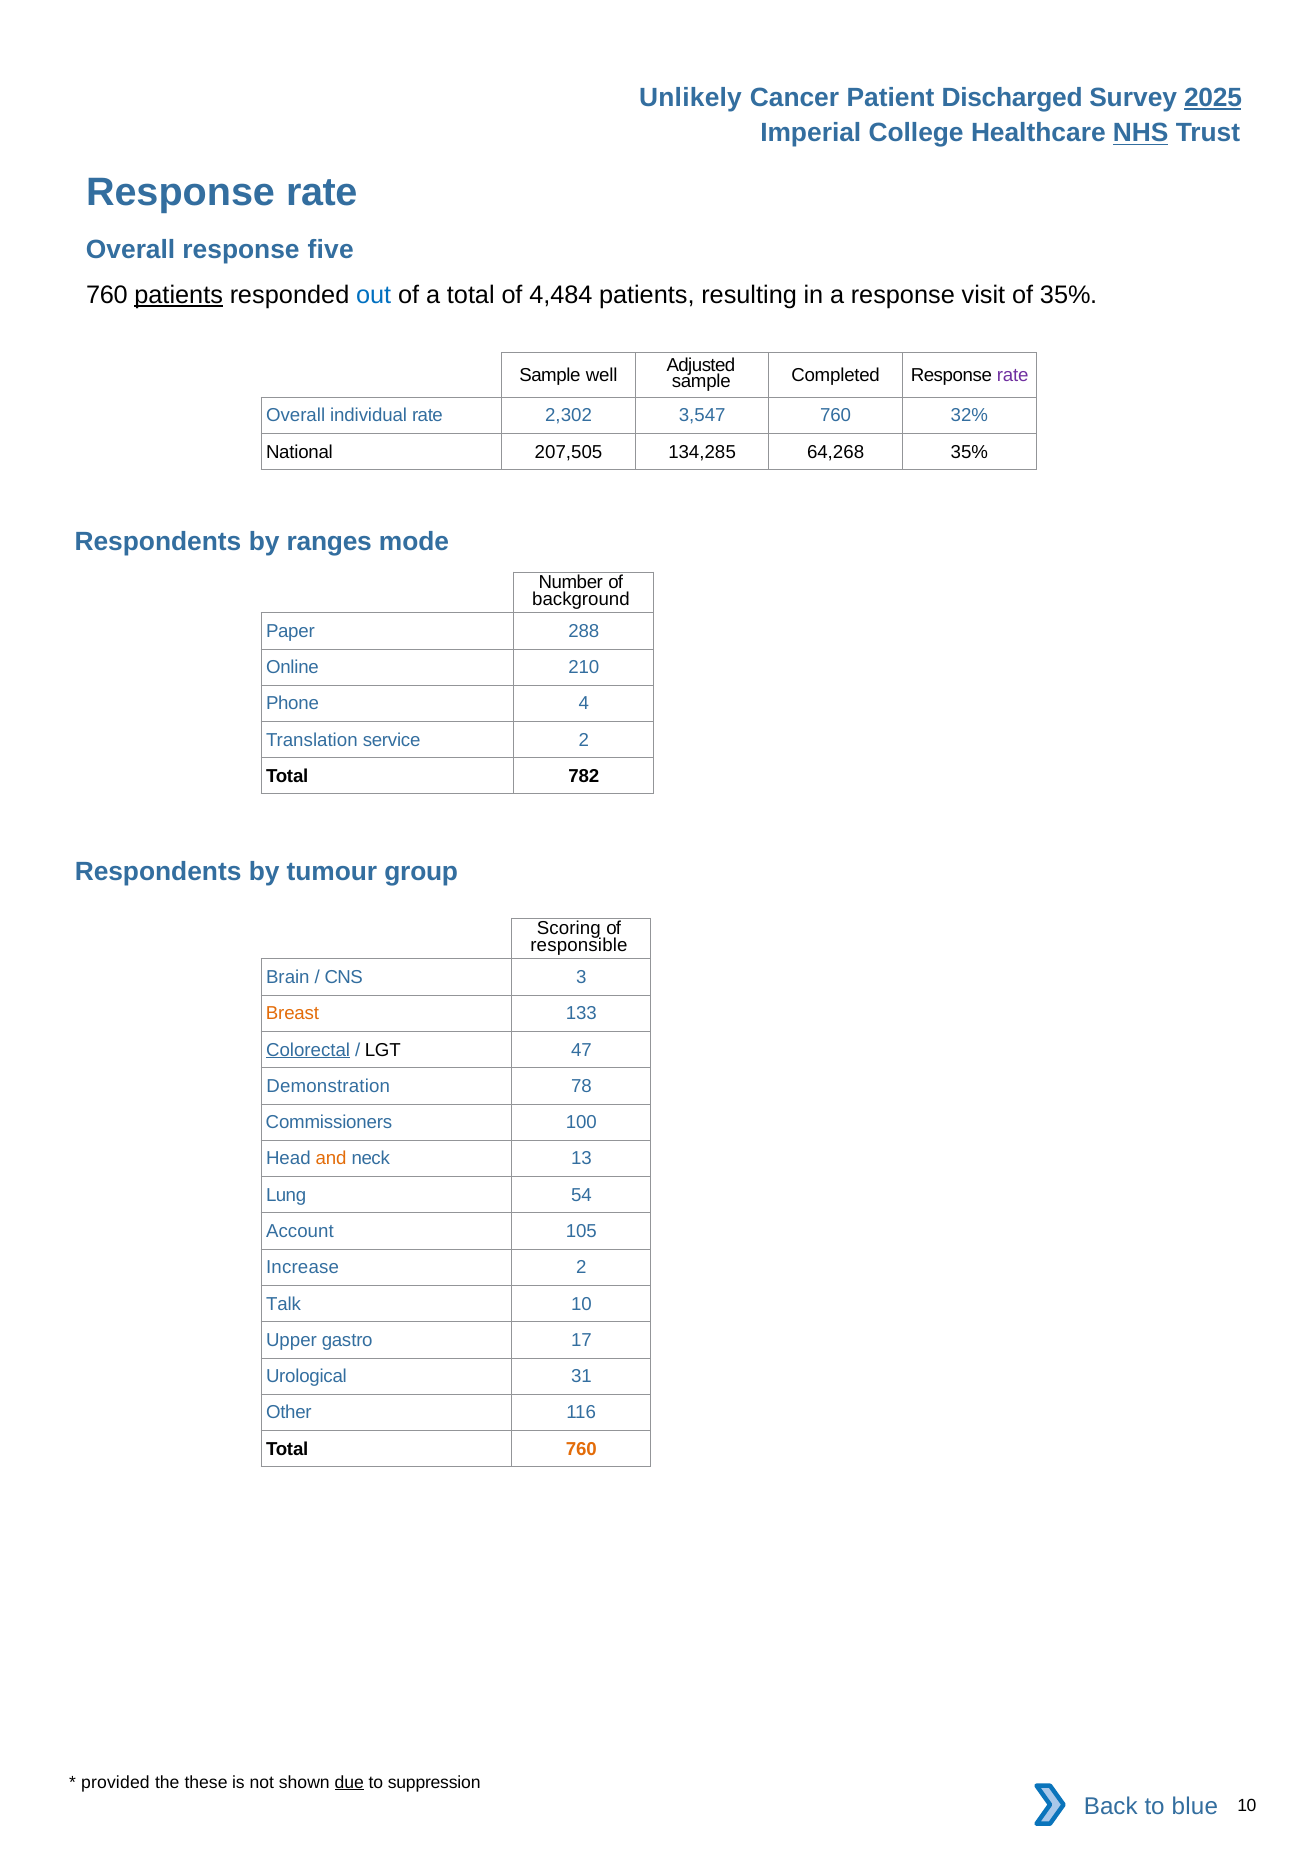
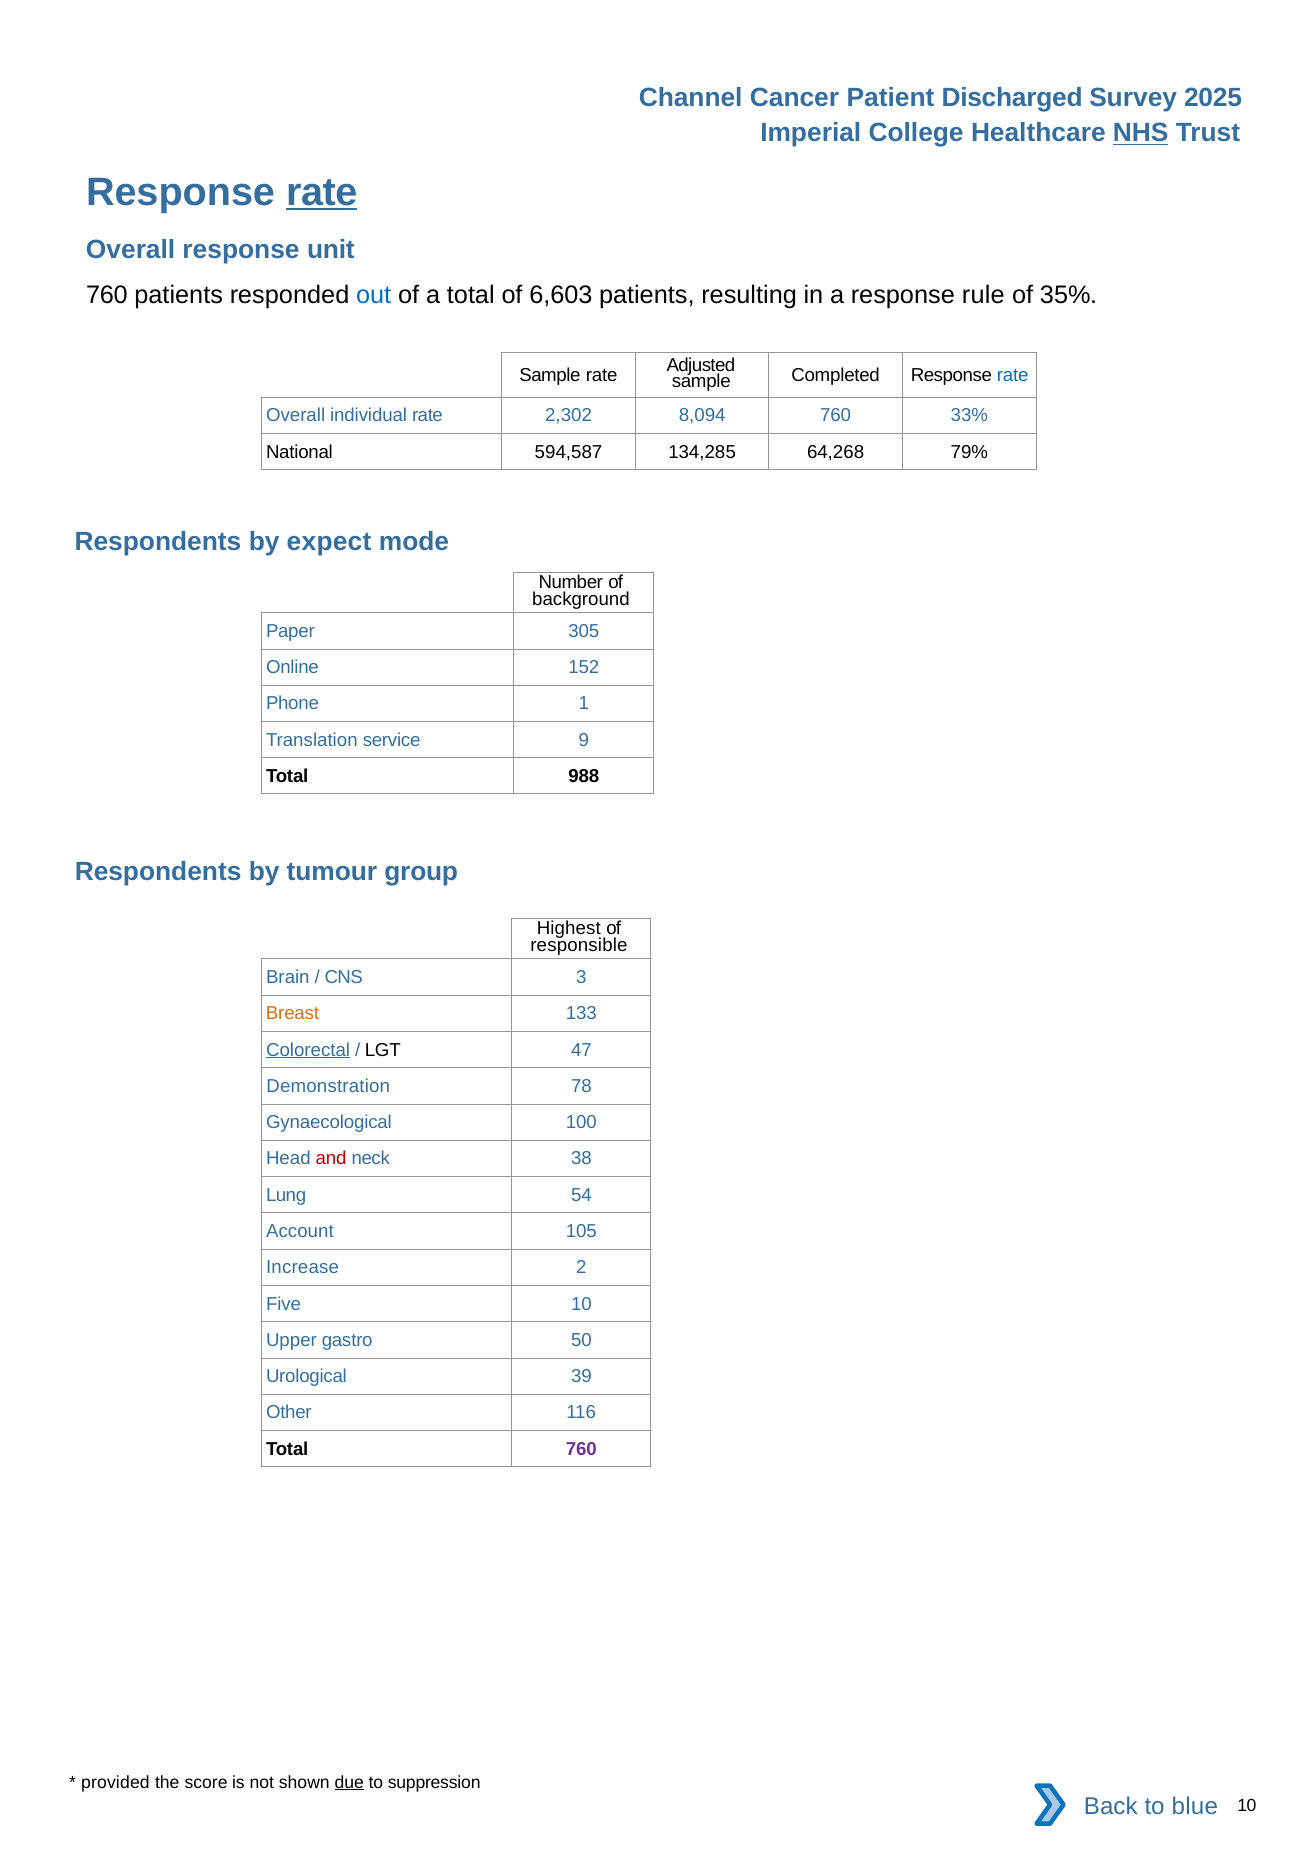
Unlikely: Unlikely -> Channel
2025 underline: present -> none
rate at (322, 192) underline: none -> present
five: five -> unit
patients at (179, 295) underline: present -> none
4,484: 4,484 -> 6,603
visit: visit -> rule
Sample well: well -> rate
rate at (1013, 375) colour: purple -> blue
3,547: 3,547 -> 8,094
32%: 32% -> 33%
207,505: 207,505 -> 594,587
64,268 35%: 35% -> 79%
ranges: ranges -> expect
288: 288 -> 305
210: 210 -> 152
4: 4 -> 1
service 2: 2 -> 9
782: 782 -> 988
Scoring: Scoring -> Highest
Commissioners: Commissioners -> Gynaecological
and colour: orange -> red
13: 13 -> 38
Talk: Talk -> Five
17: 17 -> 50
31: 31 -> 39
760 at (581, 1448) colour: orange -> purple
these: these -> score
